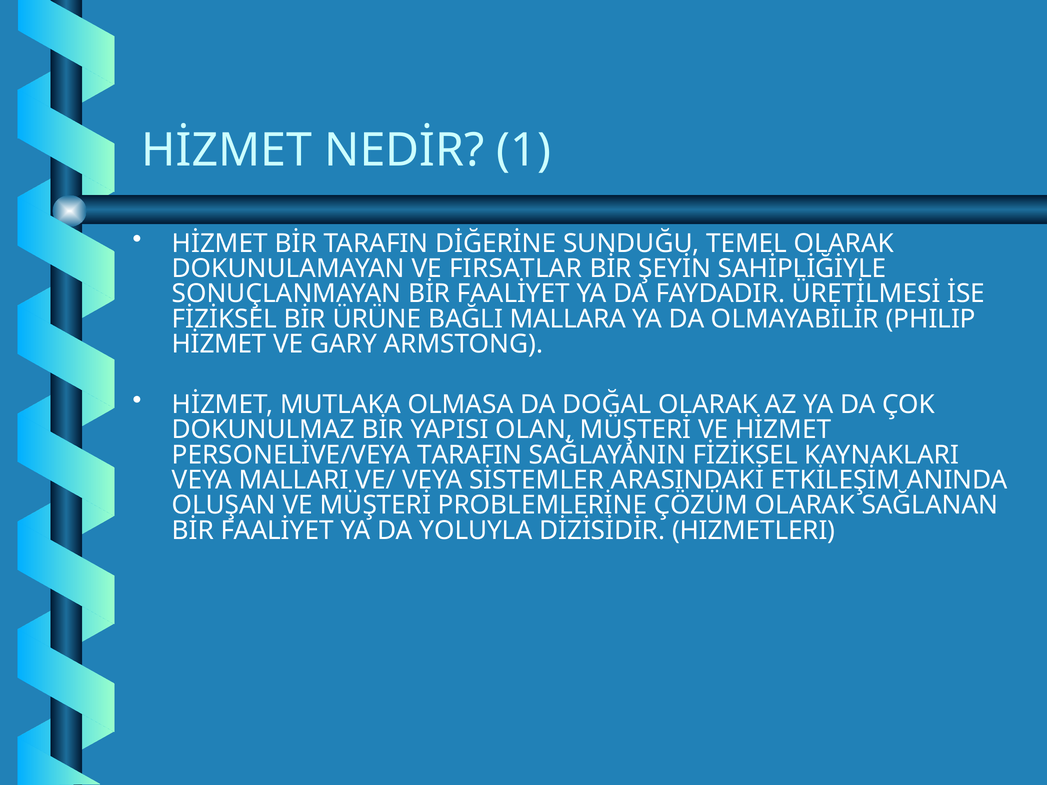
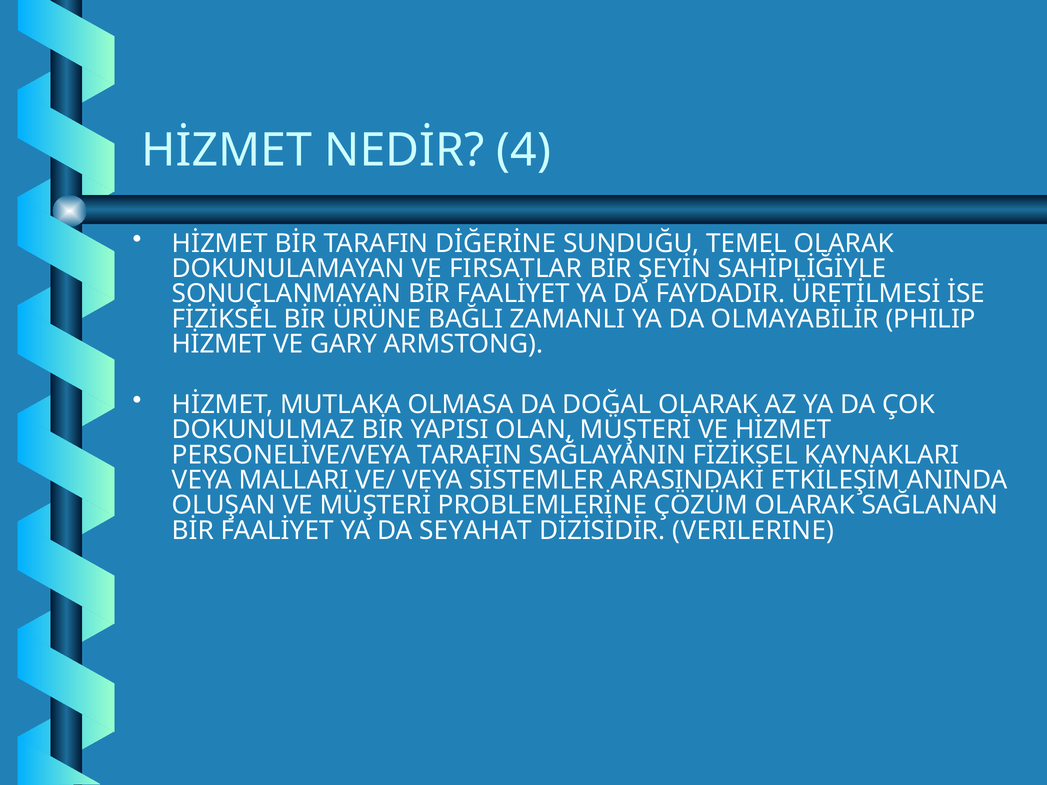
1: 1 -> 4
MALLARA: MALLARA -> ZAMANLI
YOLUYLA: YOLUYLA -> SEYAHAT
HIZMETLERI: HIZMETLERI -> VERILERINE
